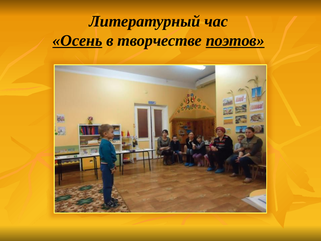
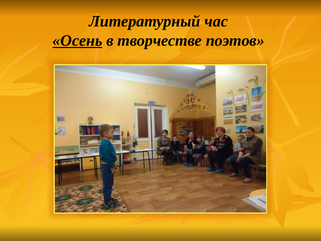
поэтов underline: present -> none
